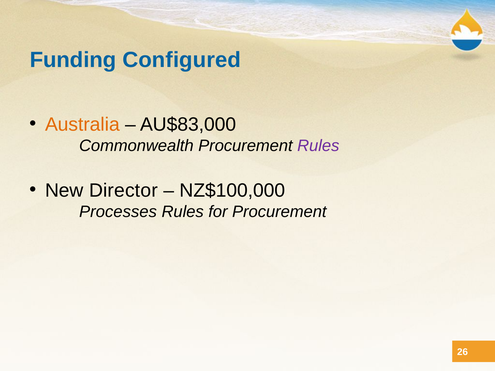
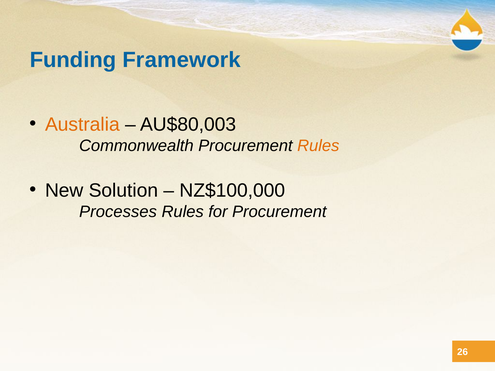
Configured: Configured -> Framework
AU$83,000: AU$83,000 -> AU$80,003
Rules at (318, 146) colour: purple -> orange
Director: Director -> Solution
